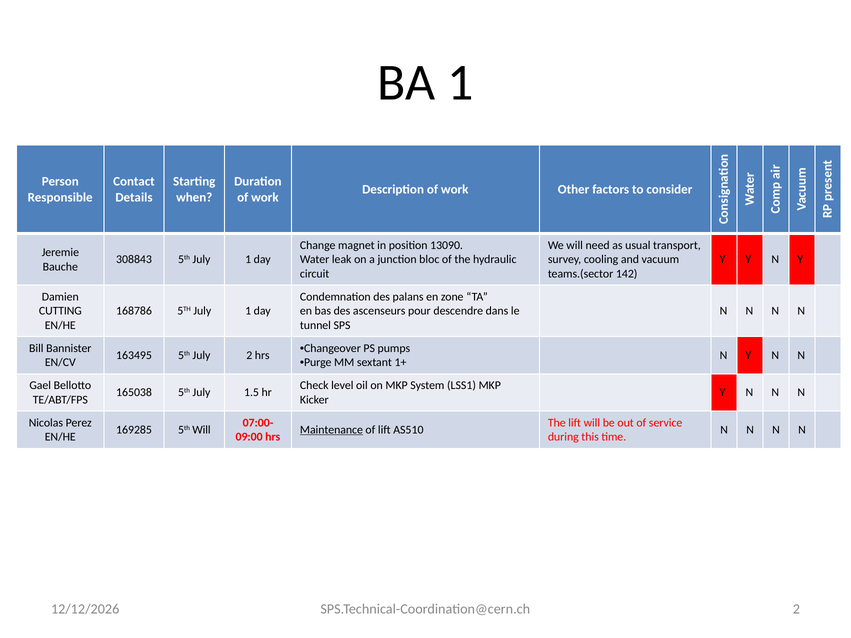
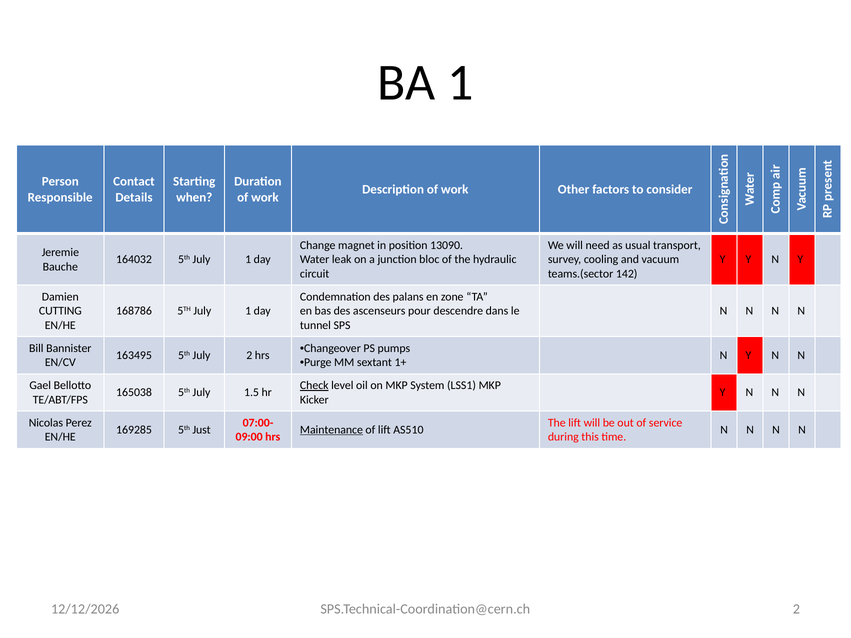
308843: 308843 -> 164032
Check underline: none -> present
5th Will: Will -> Just
